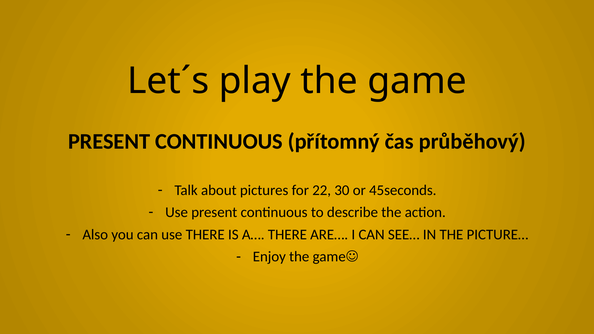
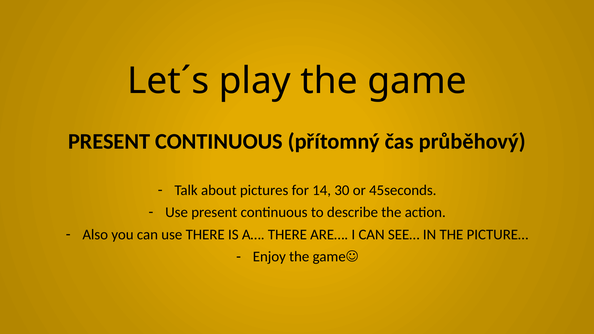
22: 22 -> 14
